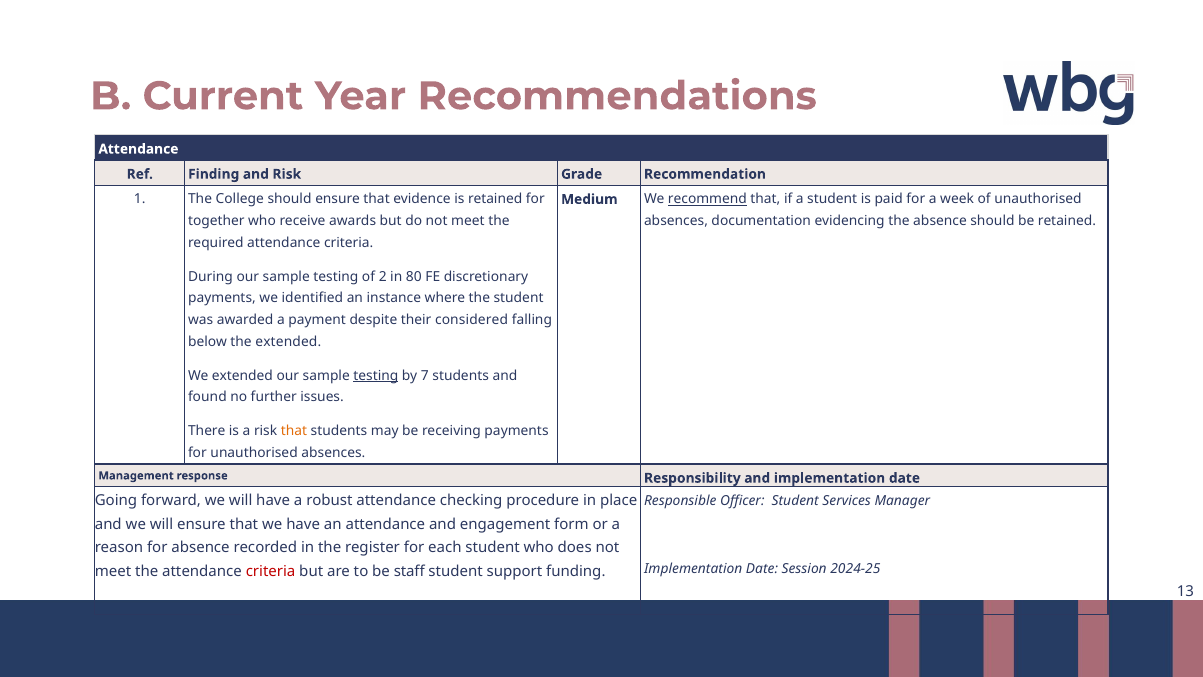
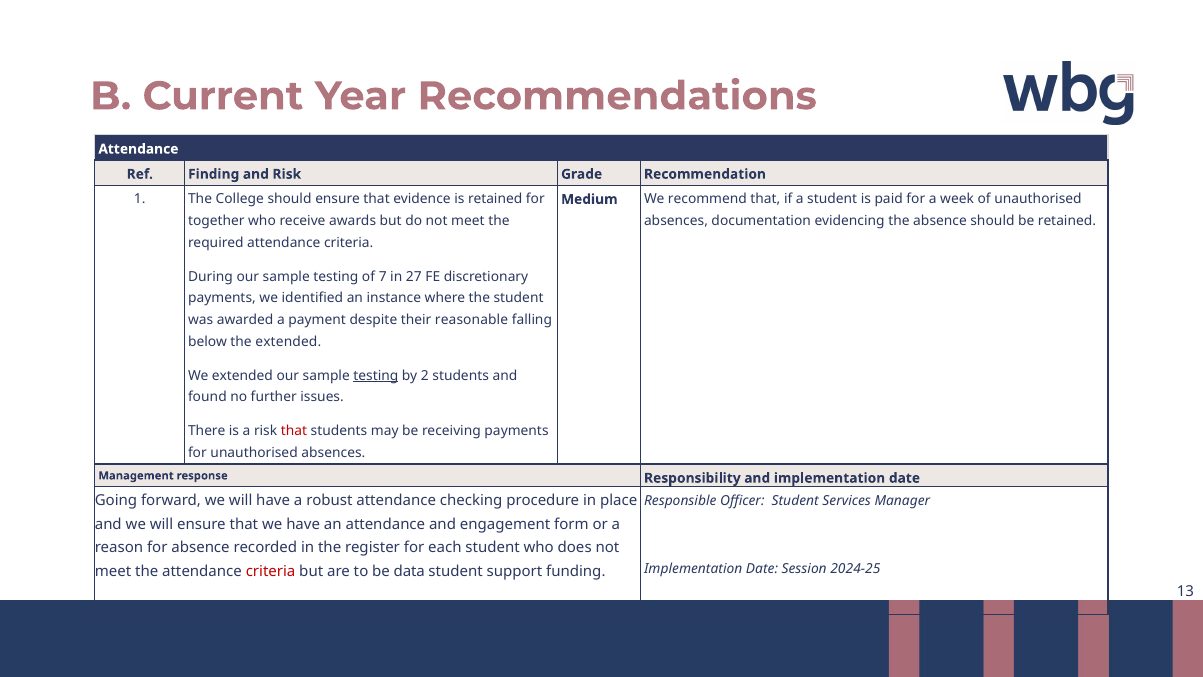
recommend underline: present -> none
2: 2 -> 7
80: 80 -> 27
considered: considered -> reasonable
7: 7 -> 2
that at (294, 431) colour: orange -> red
staff: staff -> data
